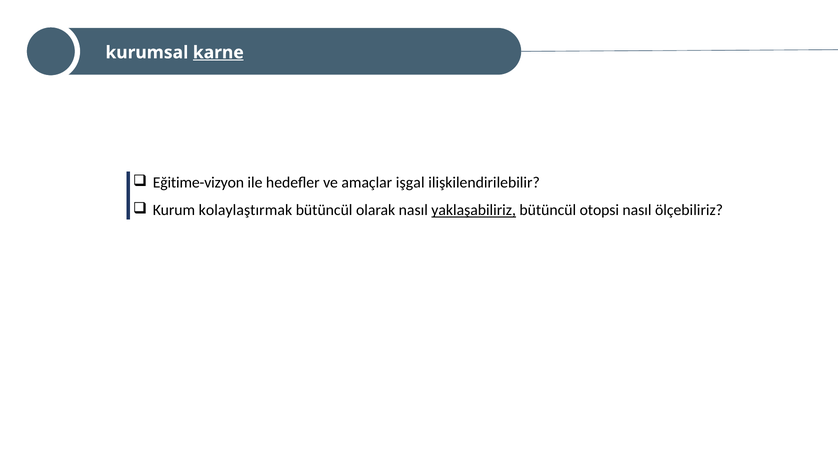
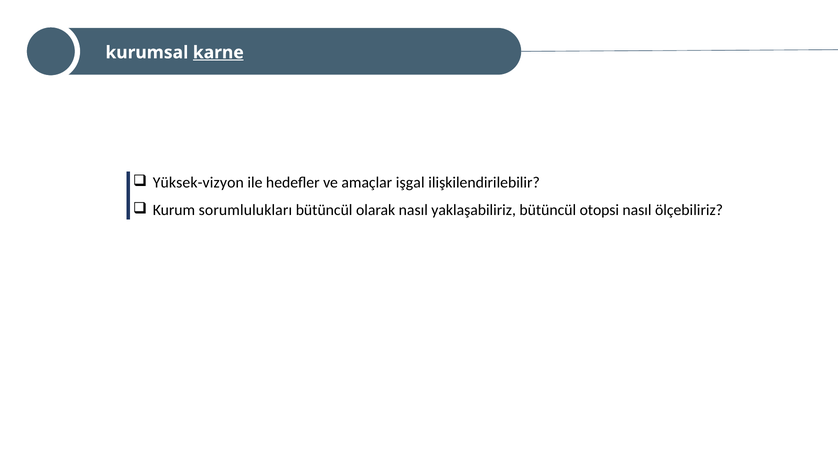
Eğitime-vizyon: Eğitime-vizyon -> Yüksek-vizyon
kolaylaştırmak: kolaylaştırmak -> sorumlulukları
yaklaşabiliriz underline: present -> none
